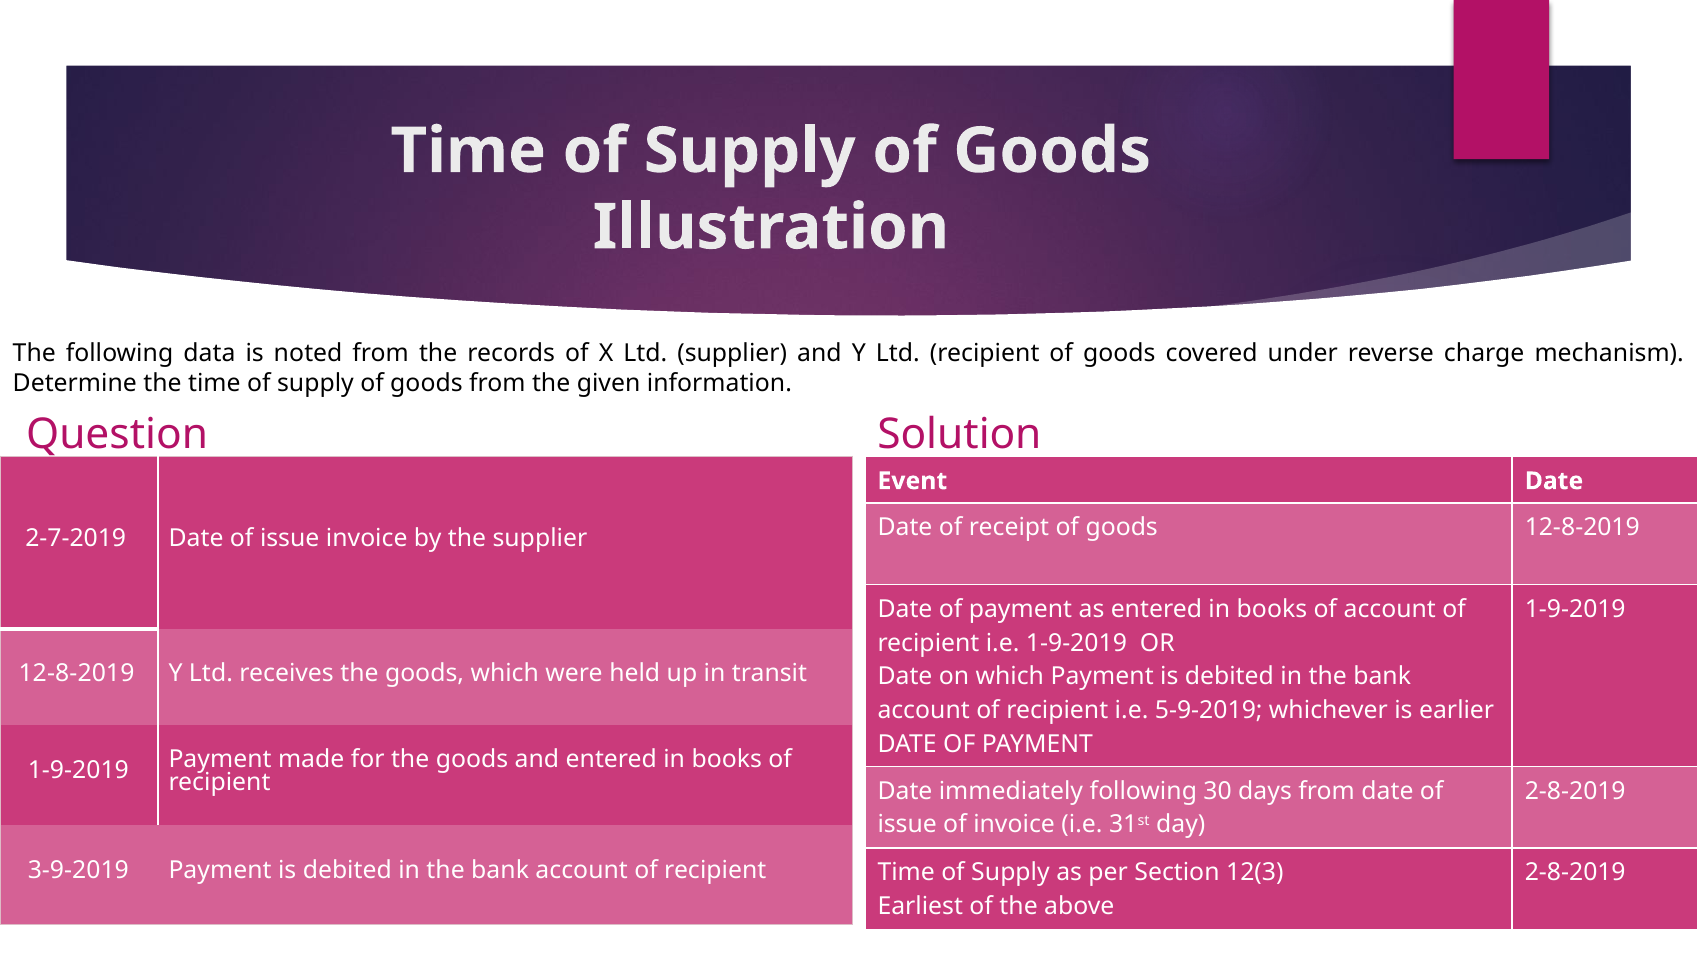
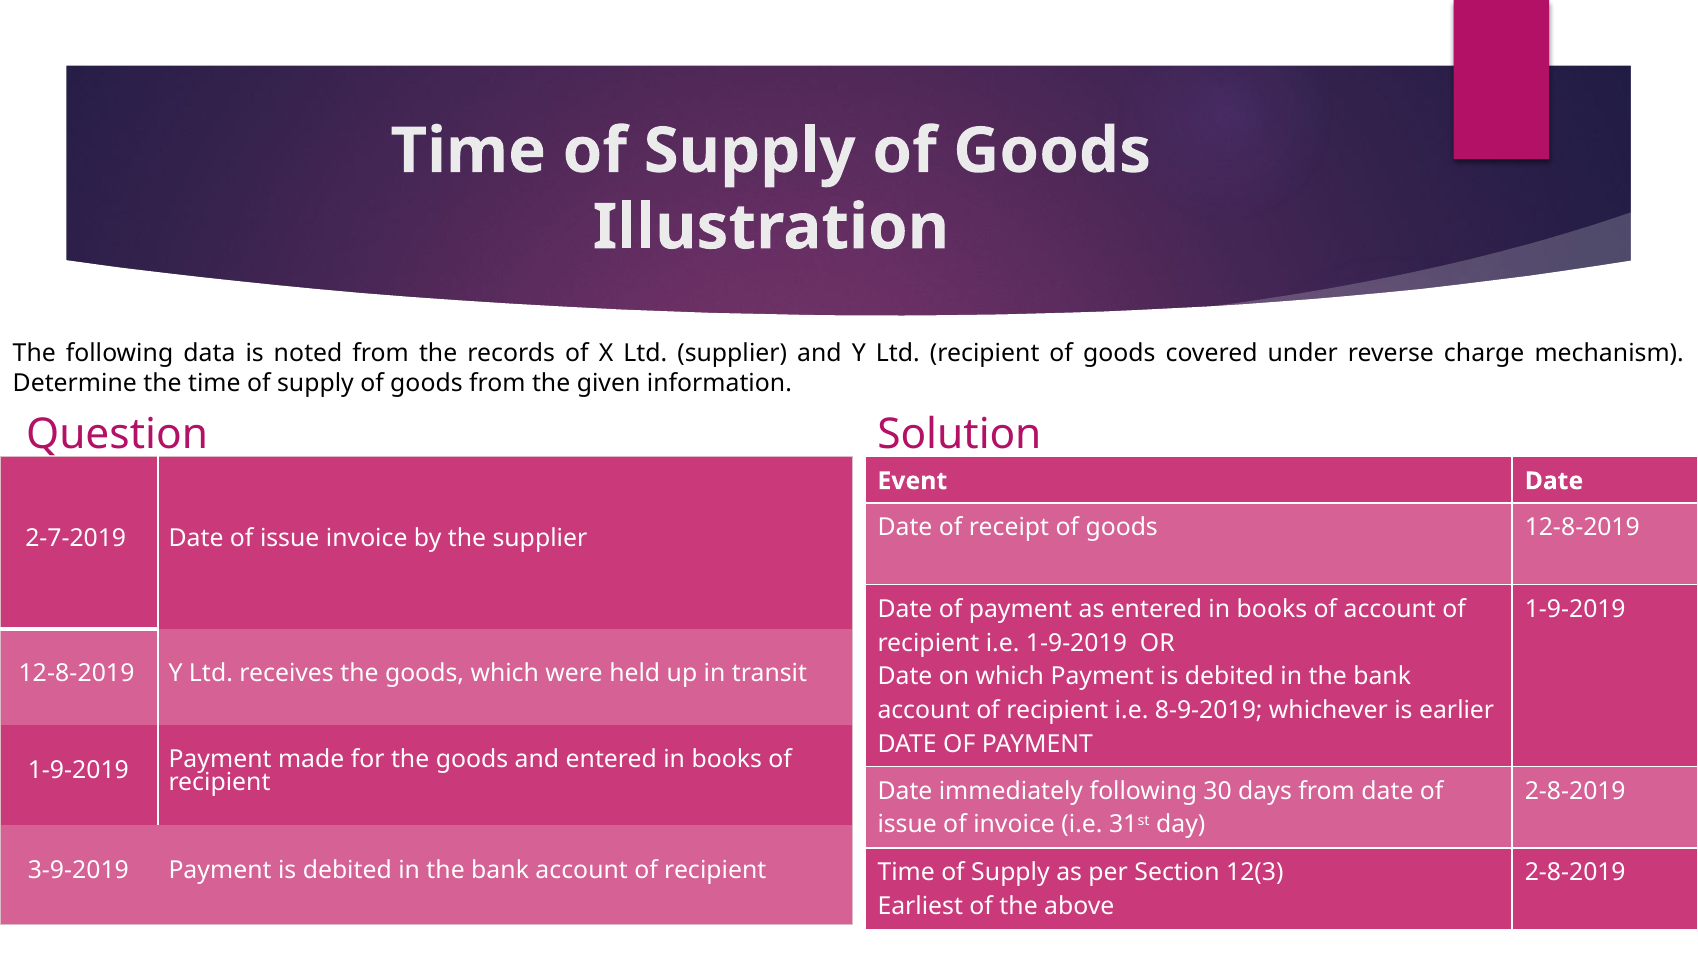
5-9-2019: 5-9-2019 -> 8-9-2019
